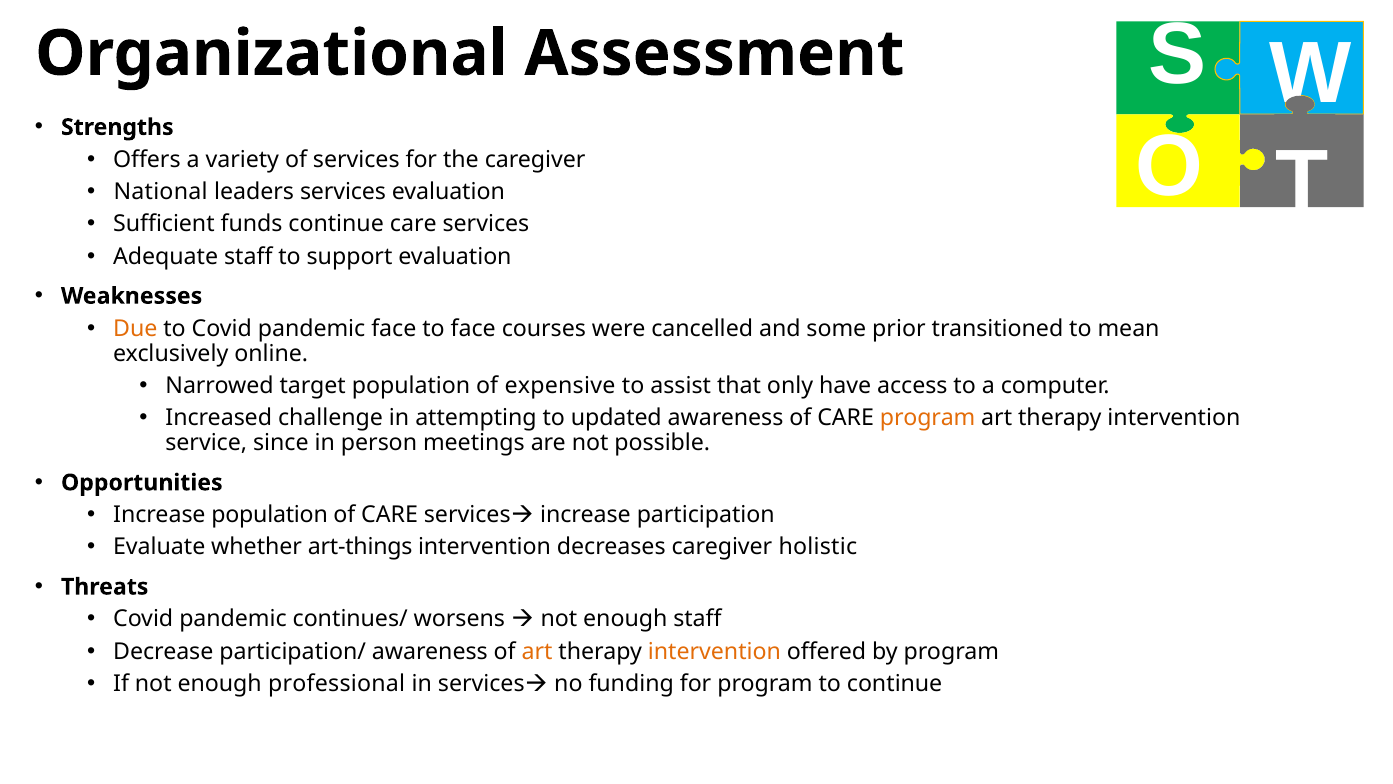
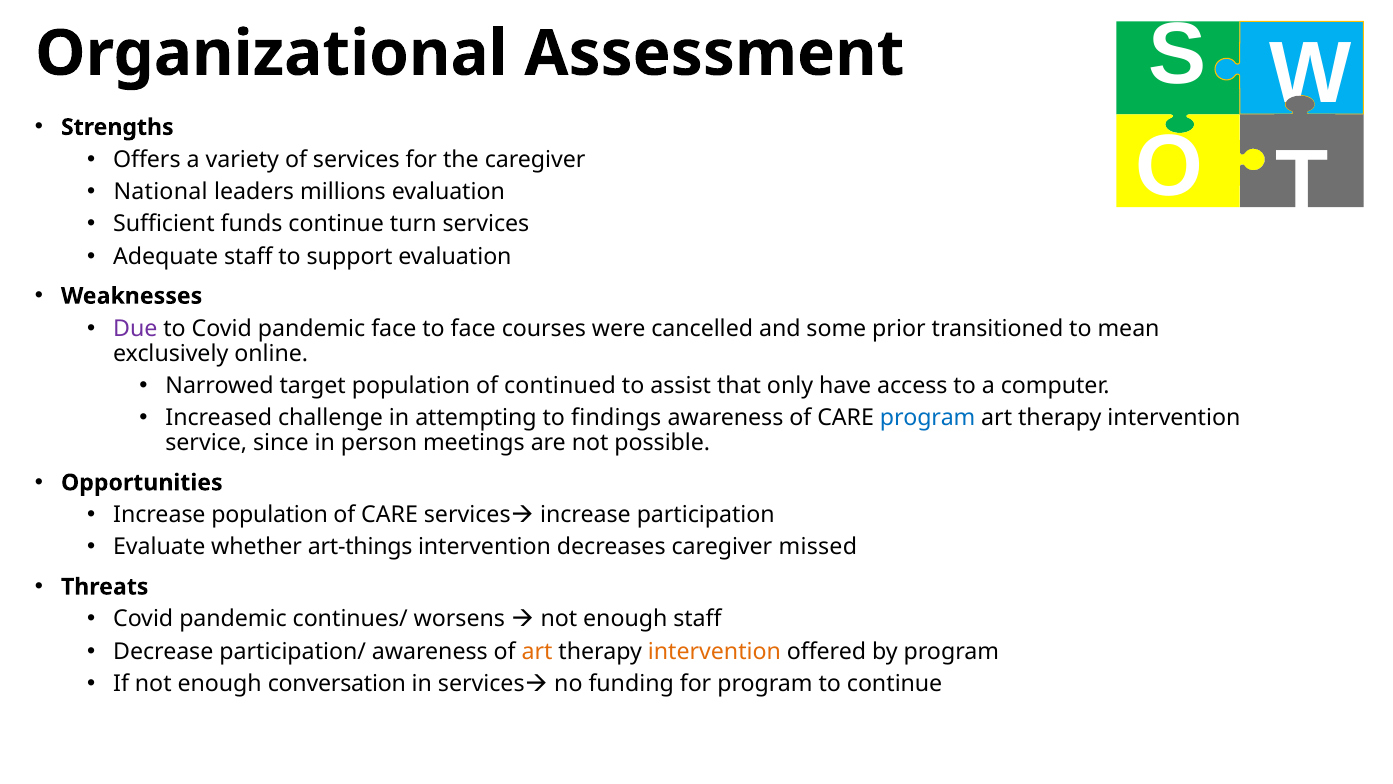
leaders services: services -> millions
continue care: care -> turn
Due colour: orange -> purple
expensive: expensive -> continued
updated: updated -> findings
program at (928, 418) colour: orange -> blue
holistic: holistic -> missed
professional: professional -> conversation
